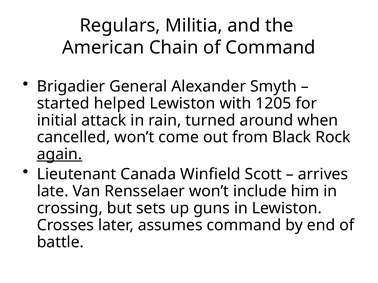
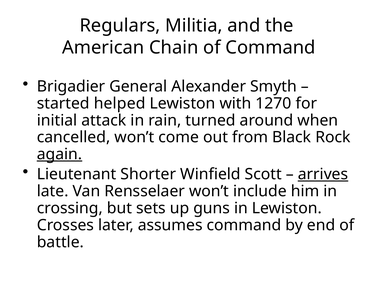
1205: 1205 -> 1270
Canada: Canada -> Shorter
arrives underline: none -> present
